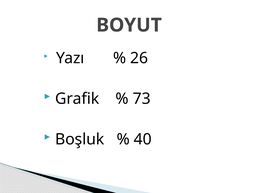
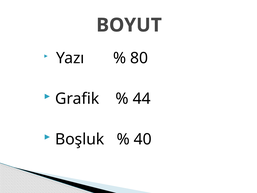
26: 26 -> 80
73: 73 -> 44
